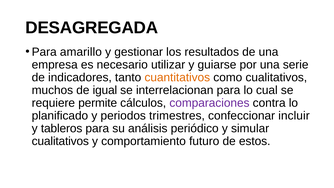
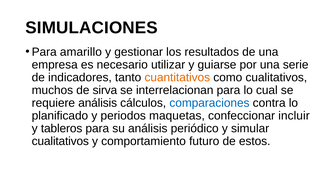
DESAGREGADA: DESAGREGADA -> SIMULACIONES
igual: igual -> sirva
requiere permite: permite -> análisis
comparaciones colour: purple -> blue
trimestres: trimestres -> maquetas
